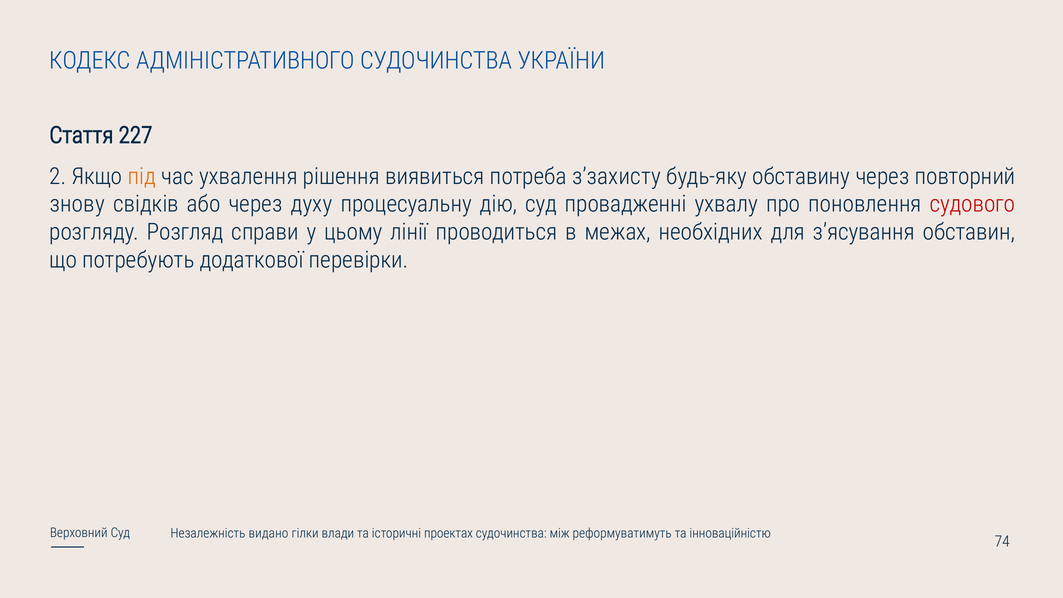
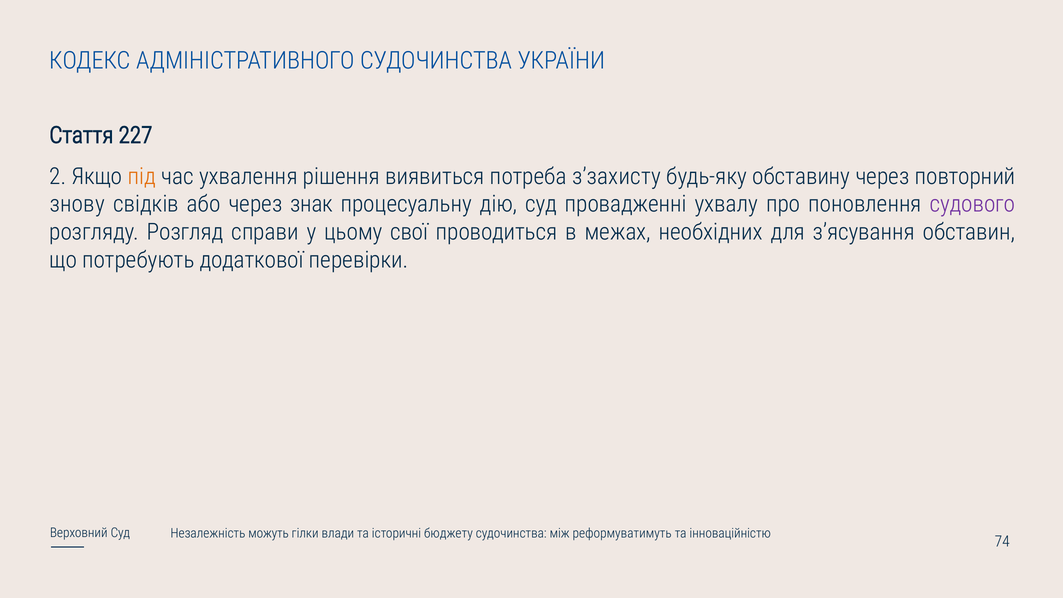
духу: духу -> знак
судового colour: red -> purple
лінії: лінії -> свої
видано: видано -> можуть
проектах: проектах -> бюджету
